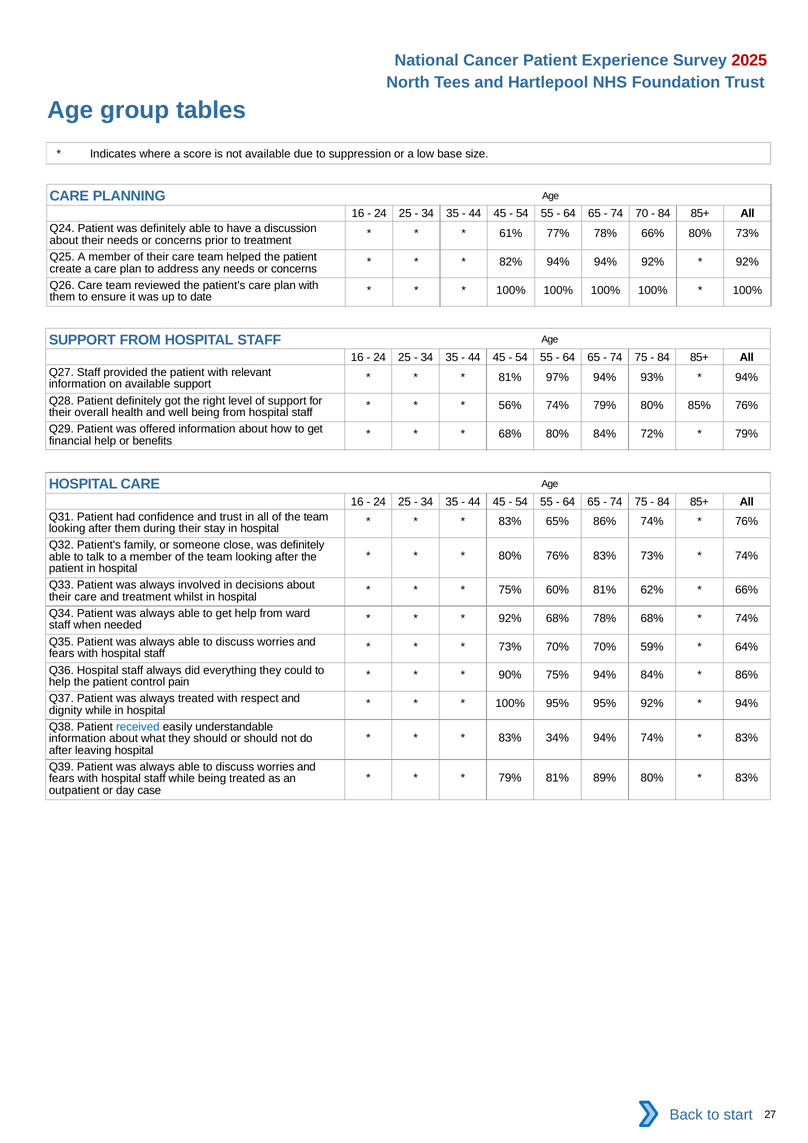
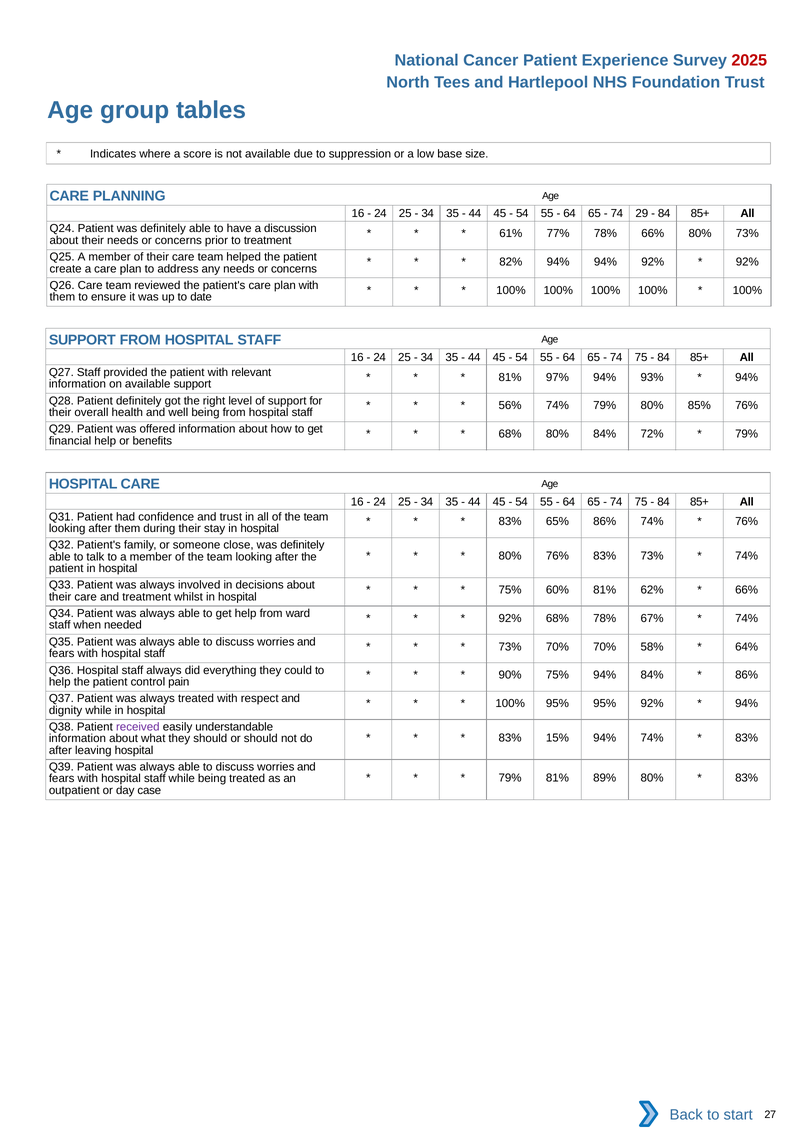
70: 70 -> 29
78% 68%: 68% -> 67%
59%: 59% -> 58%
received colour: blue -> purple
34%: 34% -> 15%
